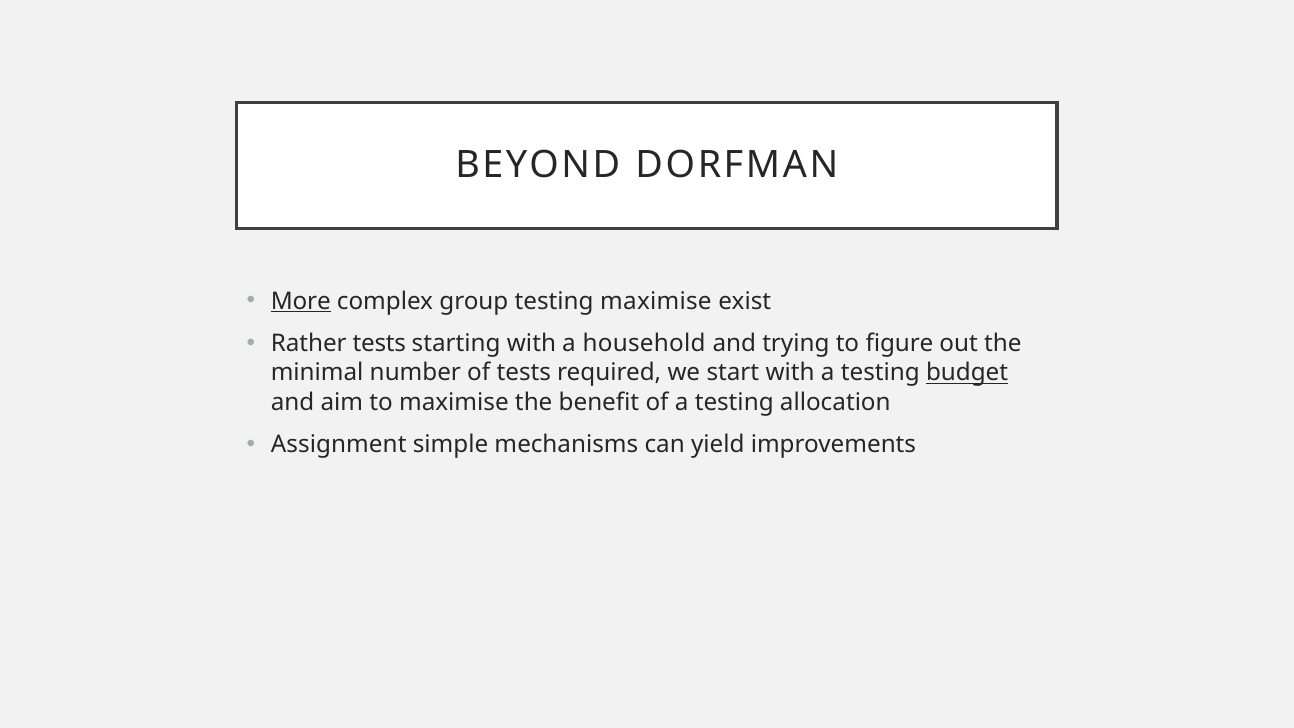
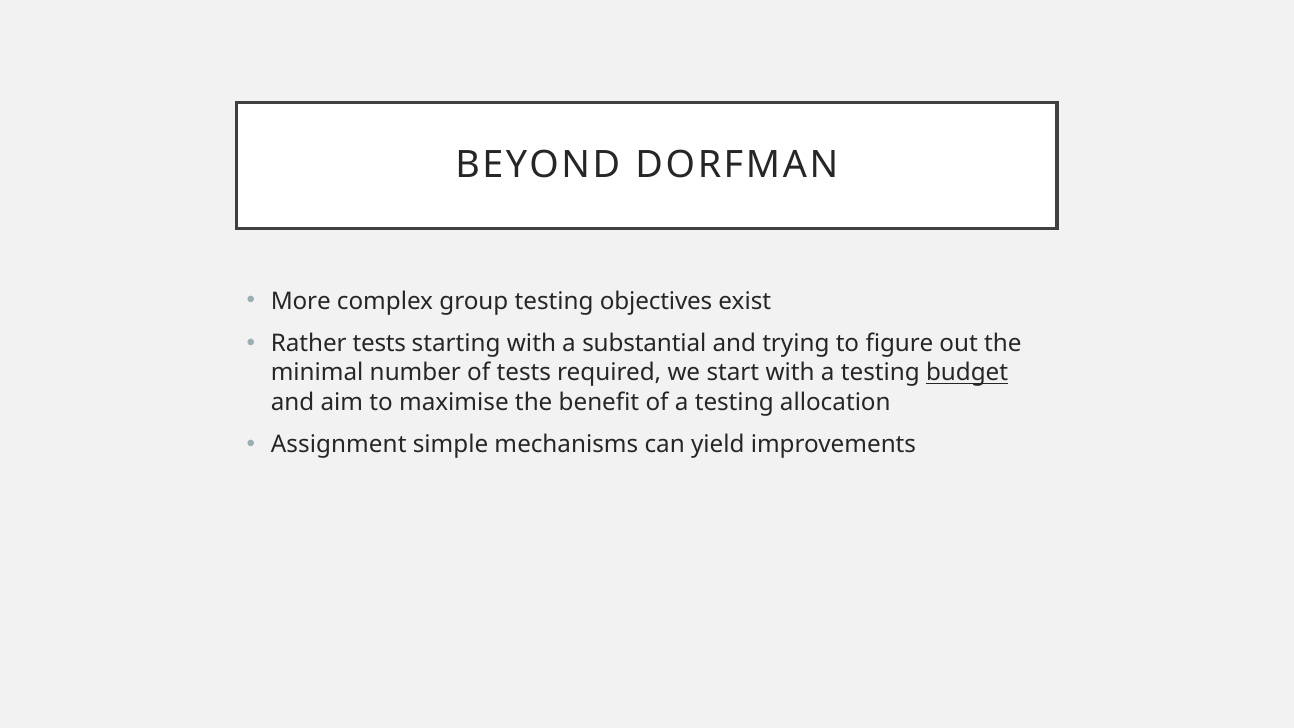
More underline: present -> none
testing maximise: maximise -> objectives
household: household -> substantial
